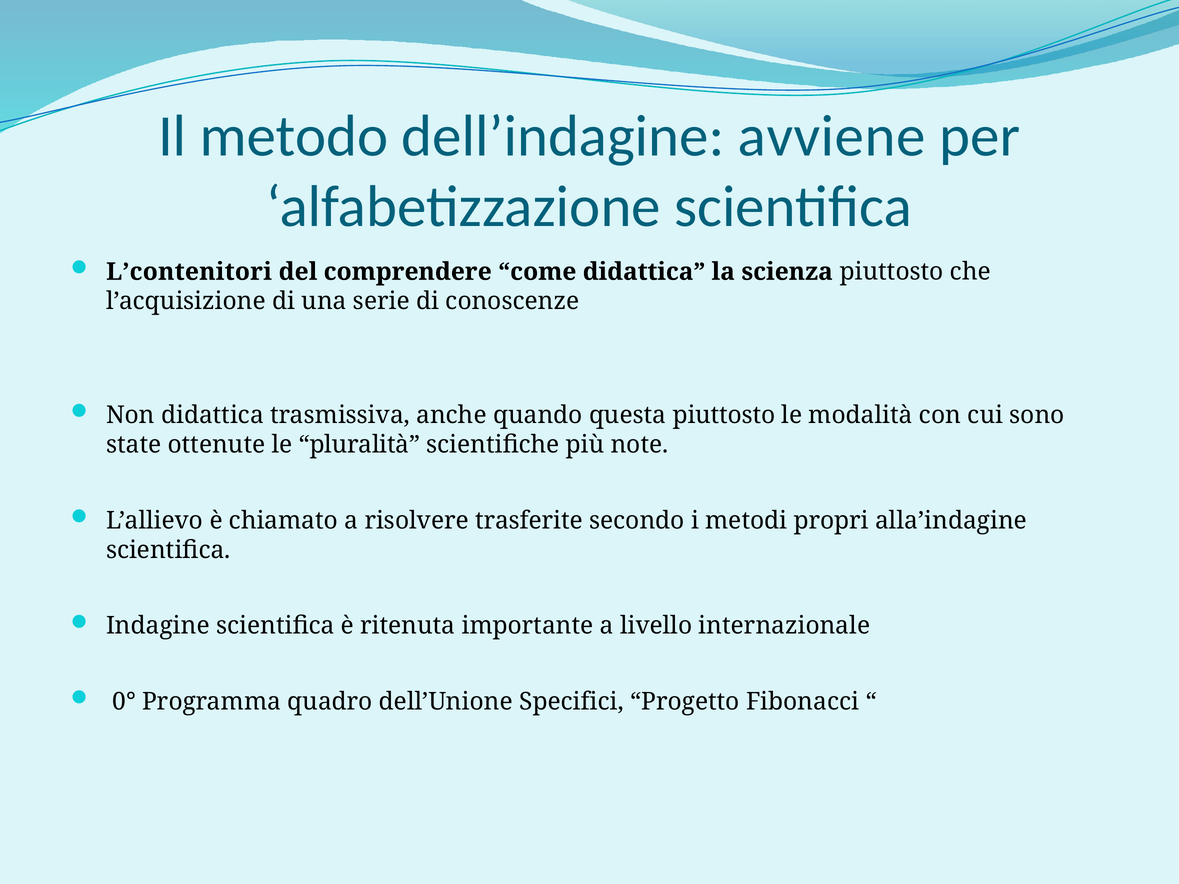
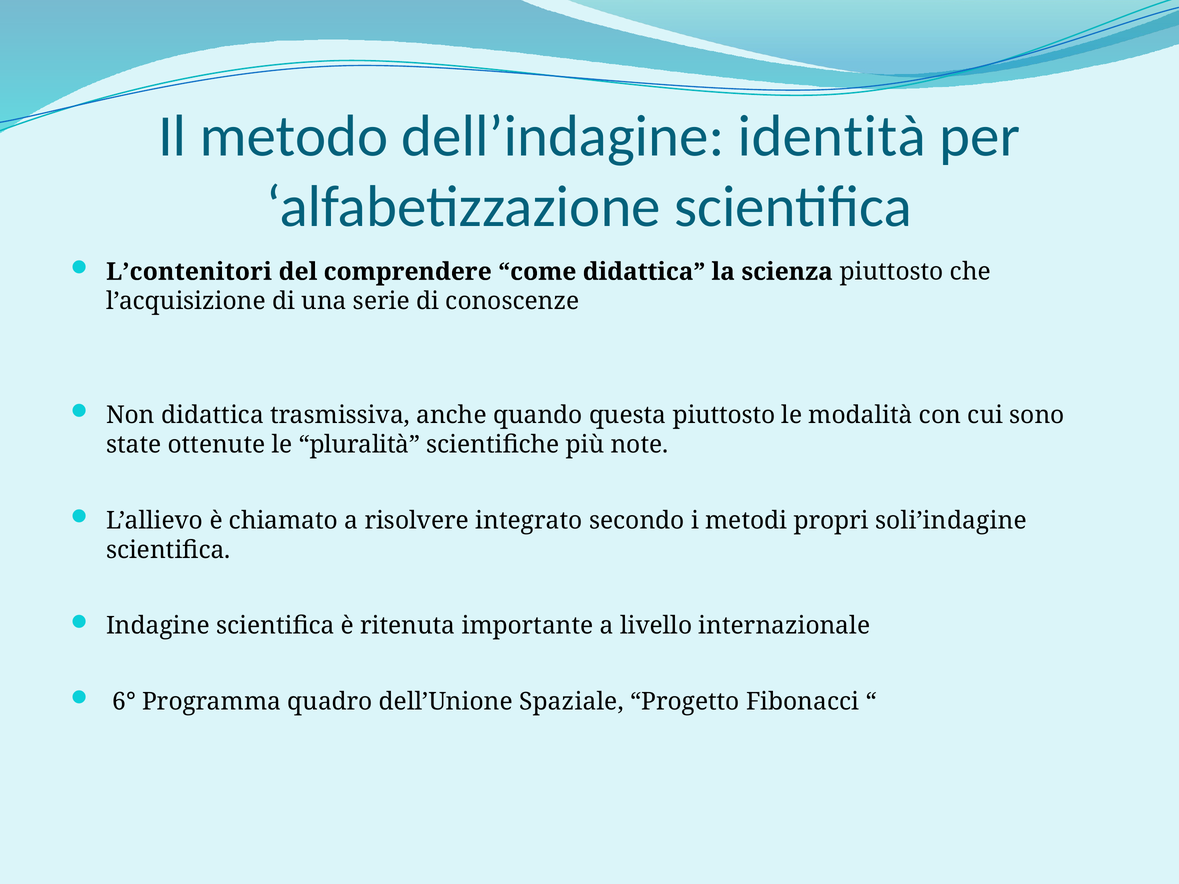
avviene: avviene -> identità
trasferite: trasferite -> integrato
alla’indagine: alla’indagine -> soli’indagine
0°: 0° -> 6°
Specifici: Specifici -> Spaziale
